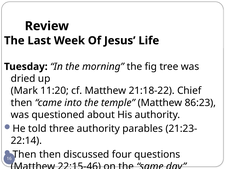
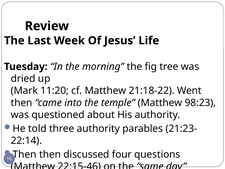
Chief: Chief -> Went
86:23: 86:23 -> 98:23
